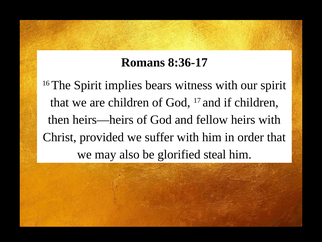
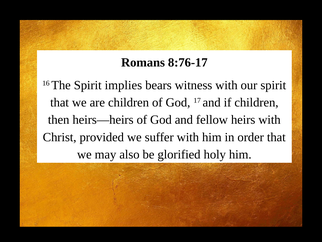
8:36-17: 8:36-17 -> 8:76-17
steal: steal -> holy
